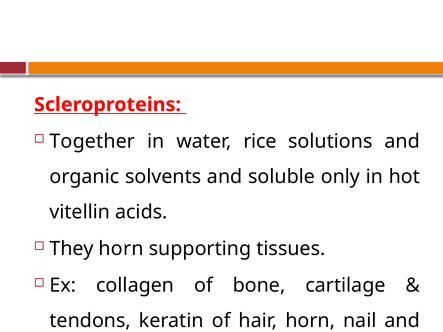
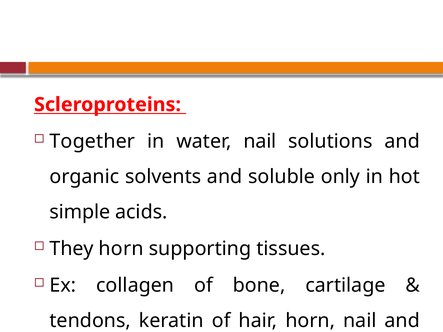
water rice: rice -> nail
vitellin: vitellin -> simple
